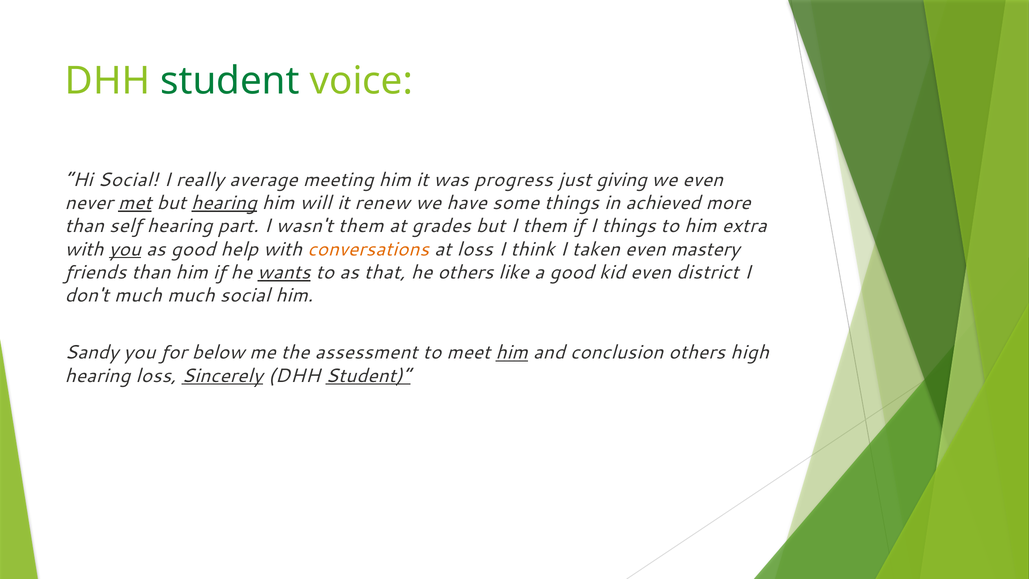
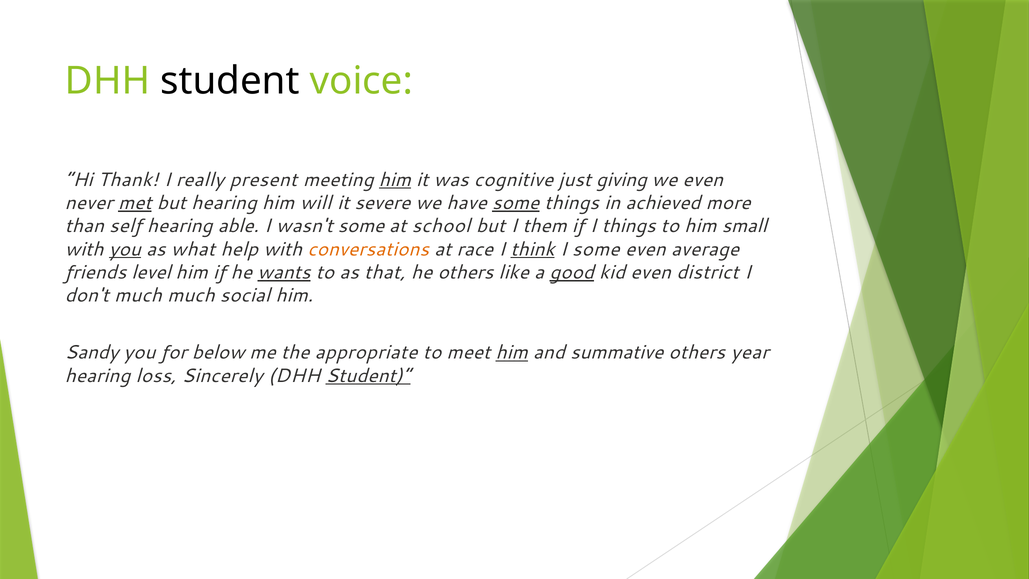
student at (230, 81) colour: green -> black
Hi Social: Social -> Thank
average: average -> present
him at (395, 180) underline: none -> present
progress: progress -> cognitive
hearing at (224, 203) underline: present -> none
renew: renew -> severe
some at (516, 203) underline: none -> present
part: part -> able
wasn't them: them -> some
grades: grades -> school
extra: extra -> small
as good: good -> what
at loss: loss -> race
think underline: none -> present
I taken: taken -> some
mastery: mastery -> average
friends than: than -> level
good at (572, 272) underline: none -> present
assessment: assessment -> appropriate
conclusion: conclusion -> summative
high: high -> year
Sincerely underline: present -> none
